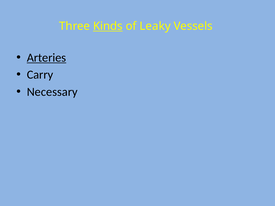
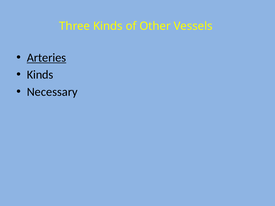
Kinds at (108, 26) underline: present -> none
Leaky: Leaky -> Other
Carry at (40, 75): Carry -> Kinds
